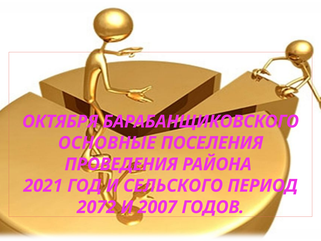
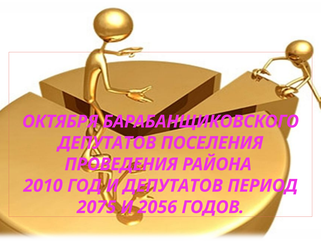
ОСНОВНЫЕ at (107, 143): ОСНОВНЫЕ -> ДЕПУТАТОВ
2021: 2021 -> 2010
И СЕЛЬСКОГО: СЕЛЬСКОГО -> ДЕПУТАТОВ
2072: 2072 -> 2075
2007: 2007 -> 2056
